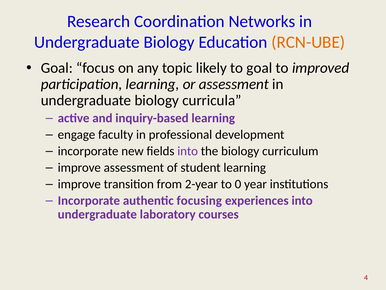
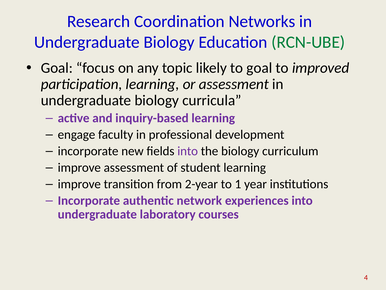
RCN-UBE colour: orange -> green
0: 0 -> 1
focusing: focusing -> network
